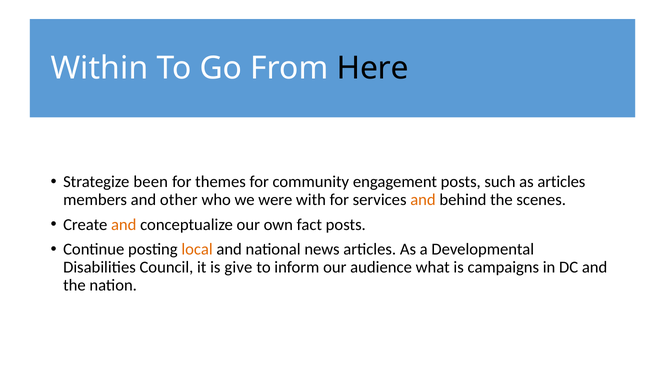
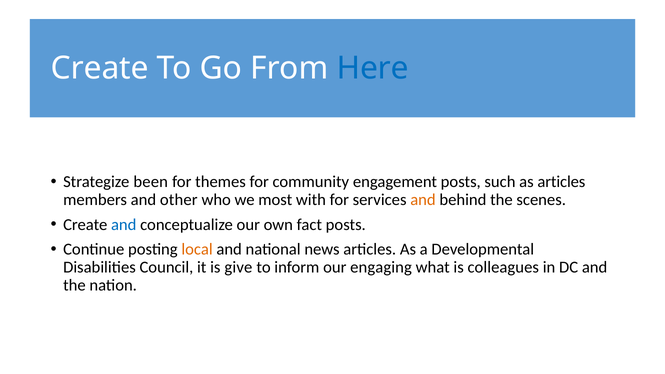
Within at (100, 68): Within -> Create
Here colour: black -> blue
were: were -> most
and at (124, 225) colour: orange -> blue
audience: audience -> engaging
campaigns: campaigns -> colleagues
